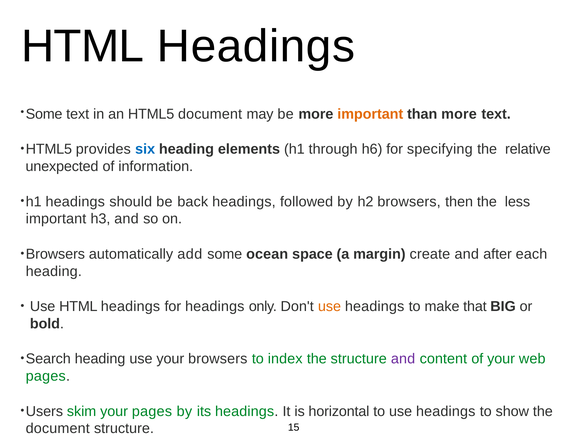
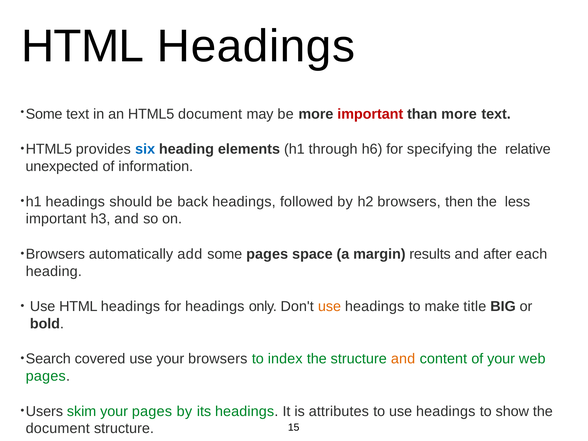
important at (370, 114) colour: orange -> red
some ocean: ocean -> pages
create: create -> results
that: that -> title
Search heading: heading -> covered
and at (403, 359) colour: purple -> orange
horizontal: horizontal -> attributes
